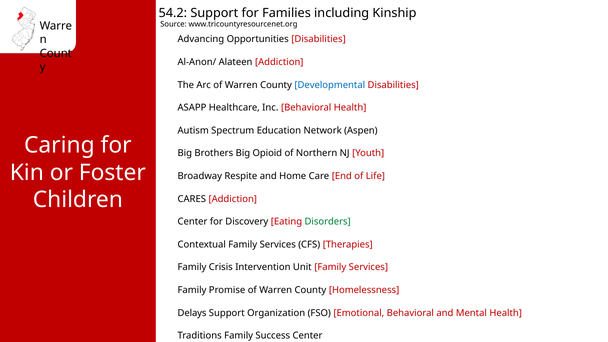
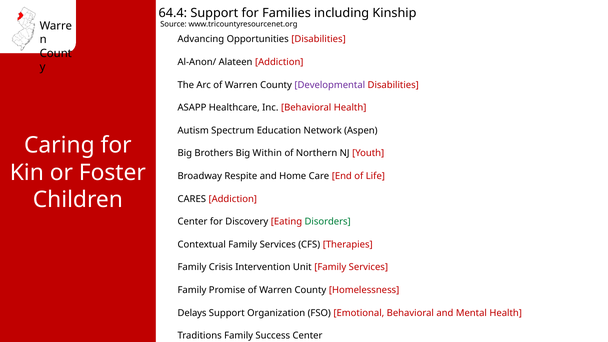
54.2: 54.2 -> 64.4
Developmental colour: blue -> purple
Opioid: Opioid -> Within
